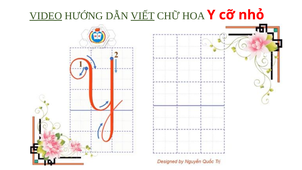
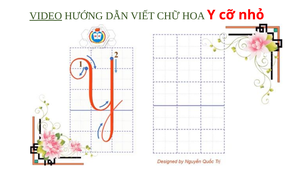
VIẾT underline: present -> none
